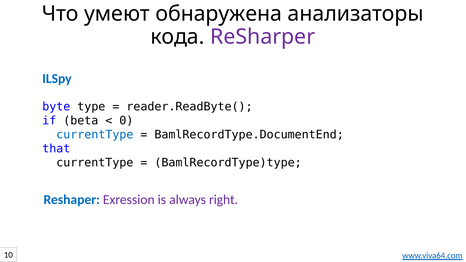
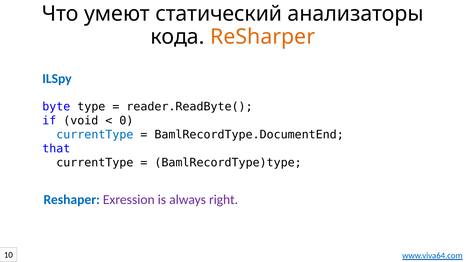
обнаружена: обнаружена -> статический
ReSharper colour: purple -> orange
beta: beta -> void
